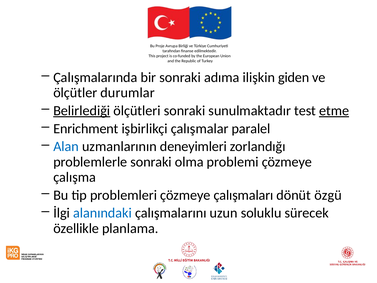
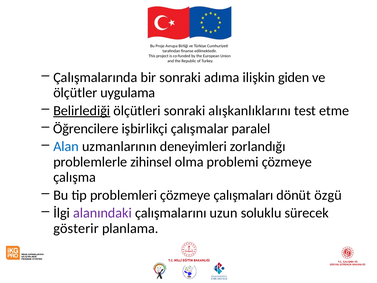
durumlar: durumlar -> uygulama
sunulmaktadır: sunulmaktadır -> alışkanlıklarını
etme underline: present -> none
Enrichment: Enrichment -> Öğrencilere
problemlerle sonraki: sonraki -> zihinsel
alanındaki colour: blue -> purple
özellikle: özellikle -> gösterir
